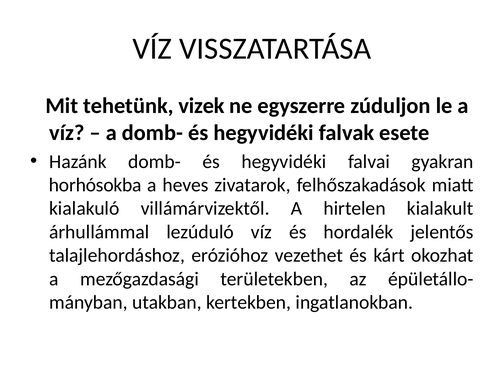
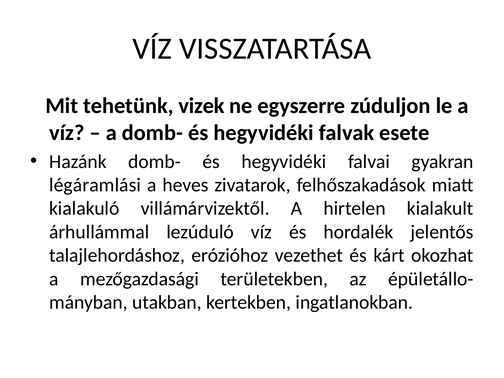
horhósokba: horhósokba -> légáramlási
